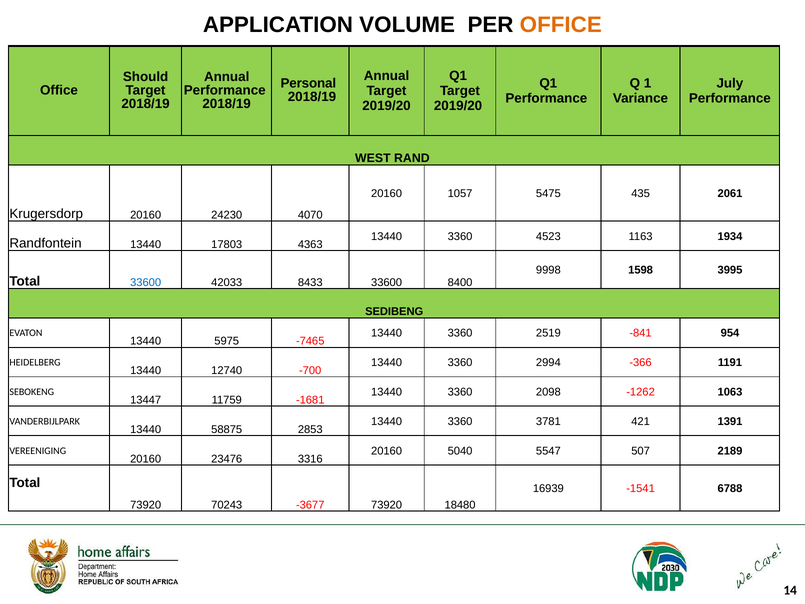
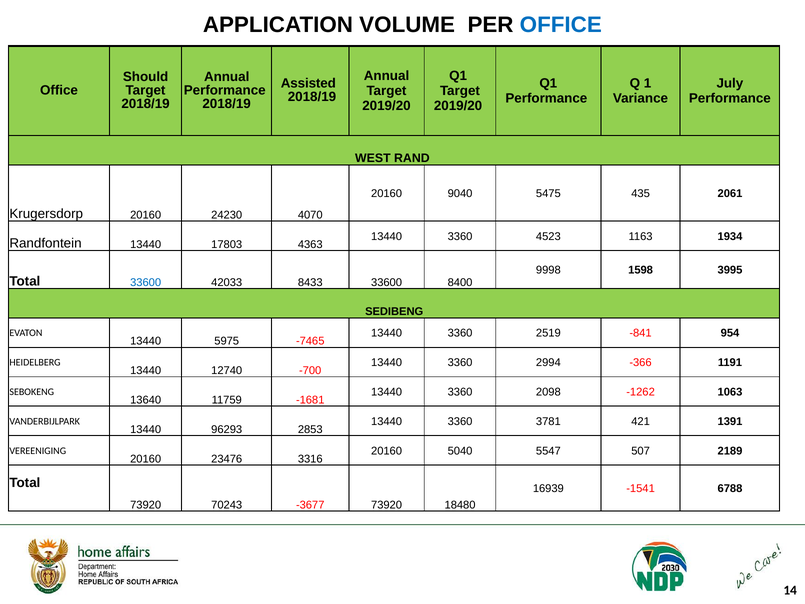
OFFICE at (561, 25) colour: orange -> blue
Personal: Personal -> Assisted
1057: 1057 -> 9040
13447: 13447 -> 13640
58875: 58875 -> 96293
